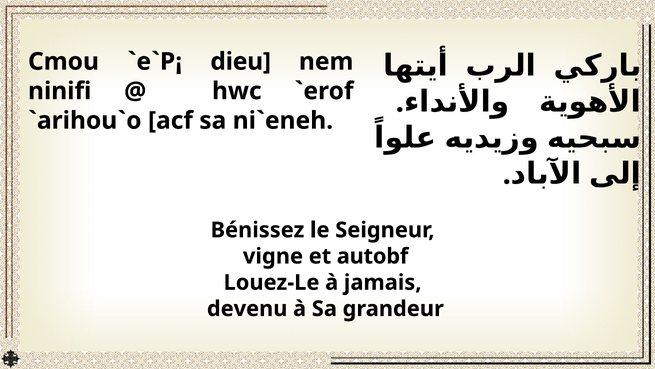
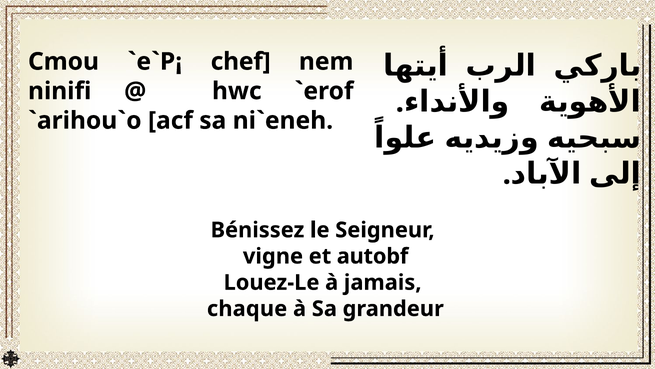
dieu: dieu -> chef
devenu: devenu -> chaque
